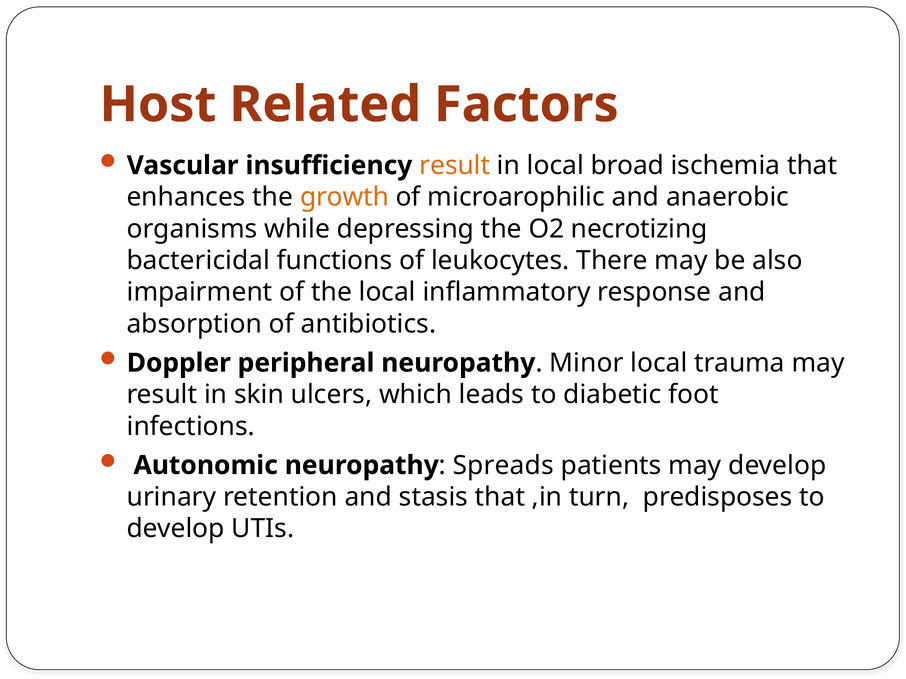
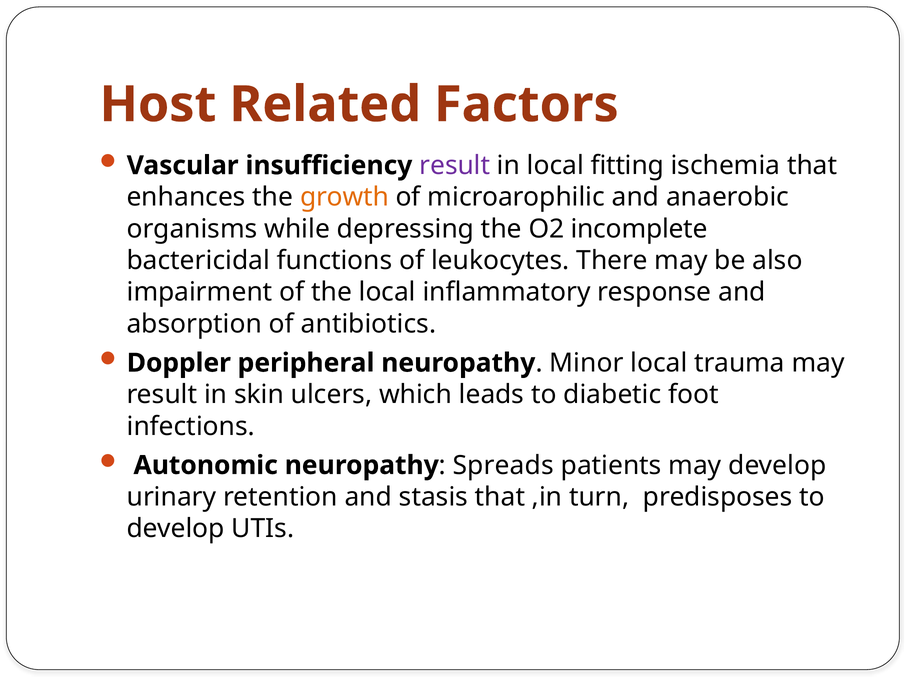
result at (455, 166) colour: orange -> purple
broad: broad -> fitting
necrotizing: necrotizing -> incomplete
